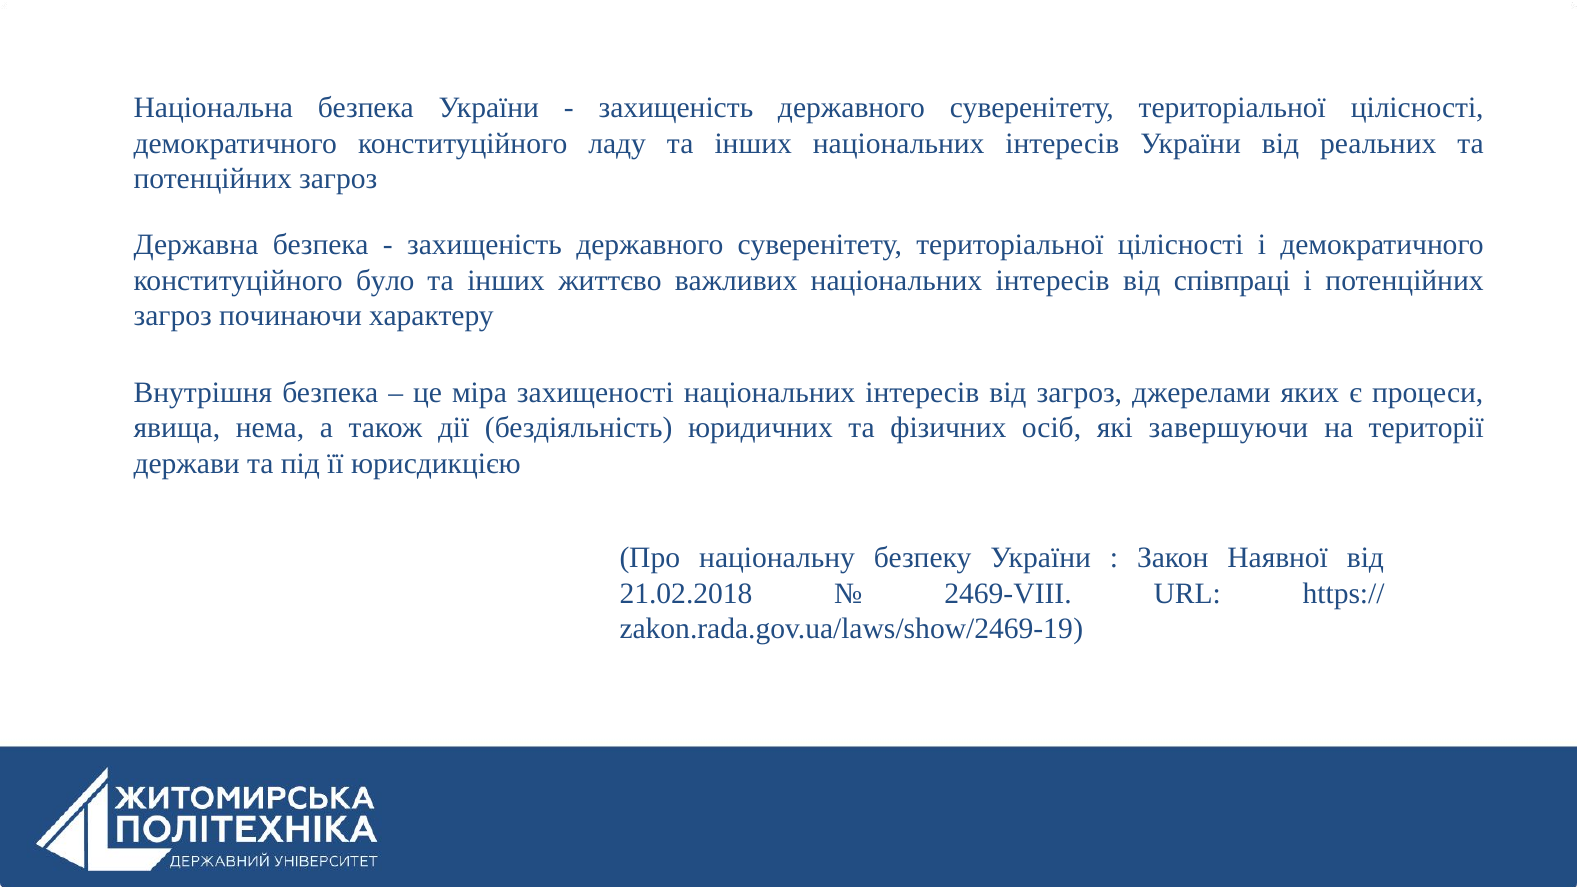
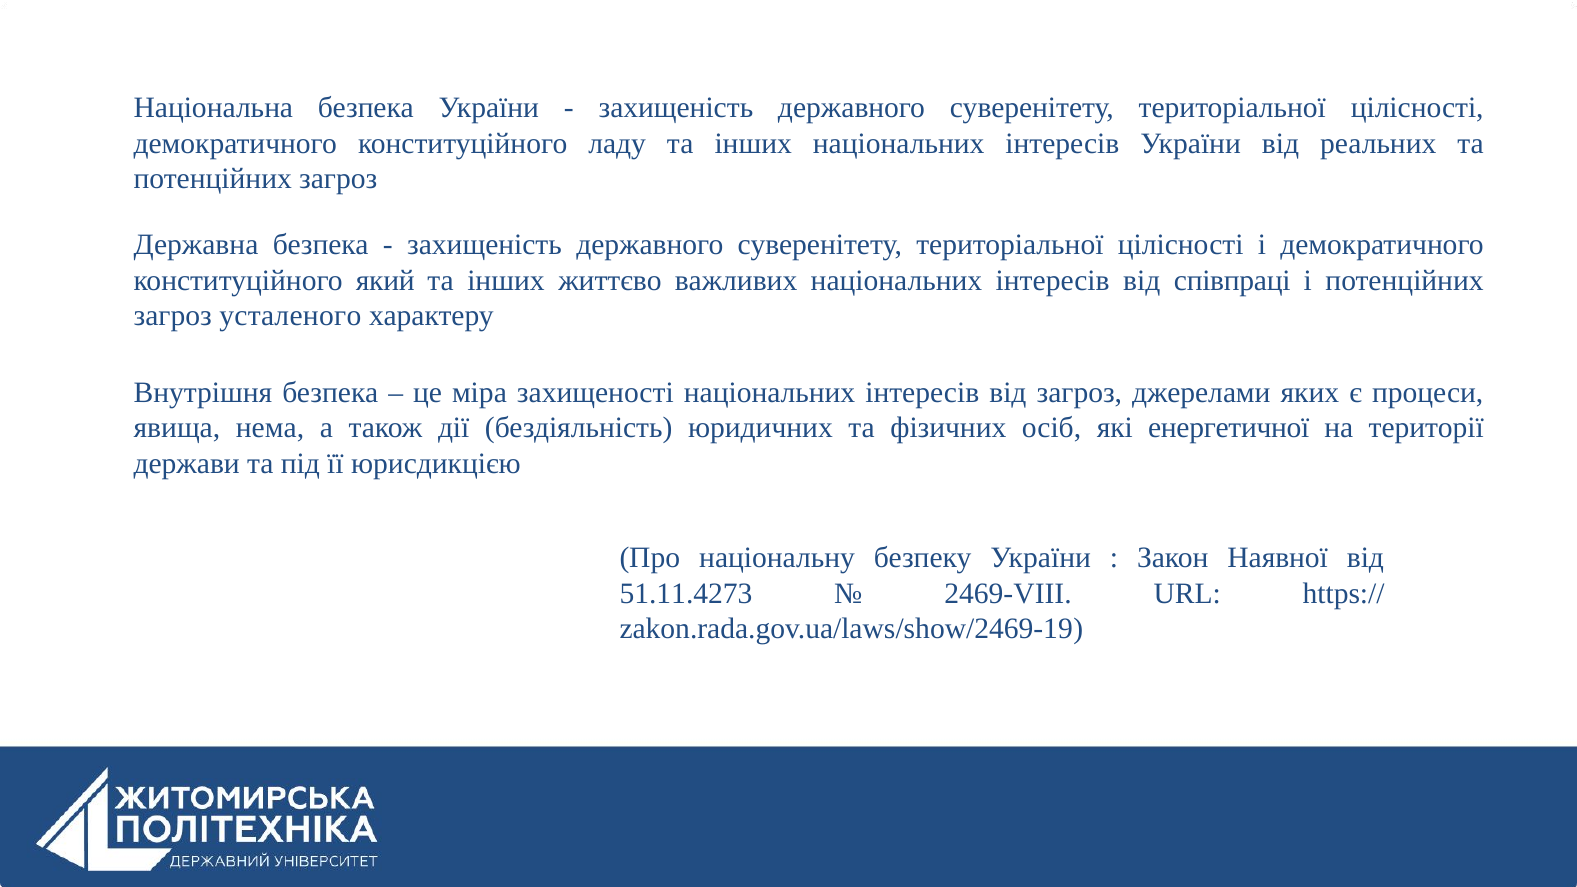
було: було -> який
починаючи: починаючи -> усталеного
завершуючи: завершуючи -> енергетичної
21.02.2018: 21.02.2018 -> 51.11.4273
